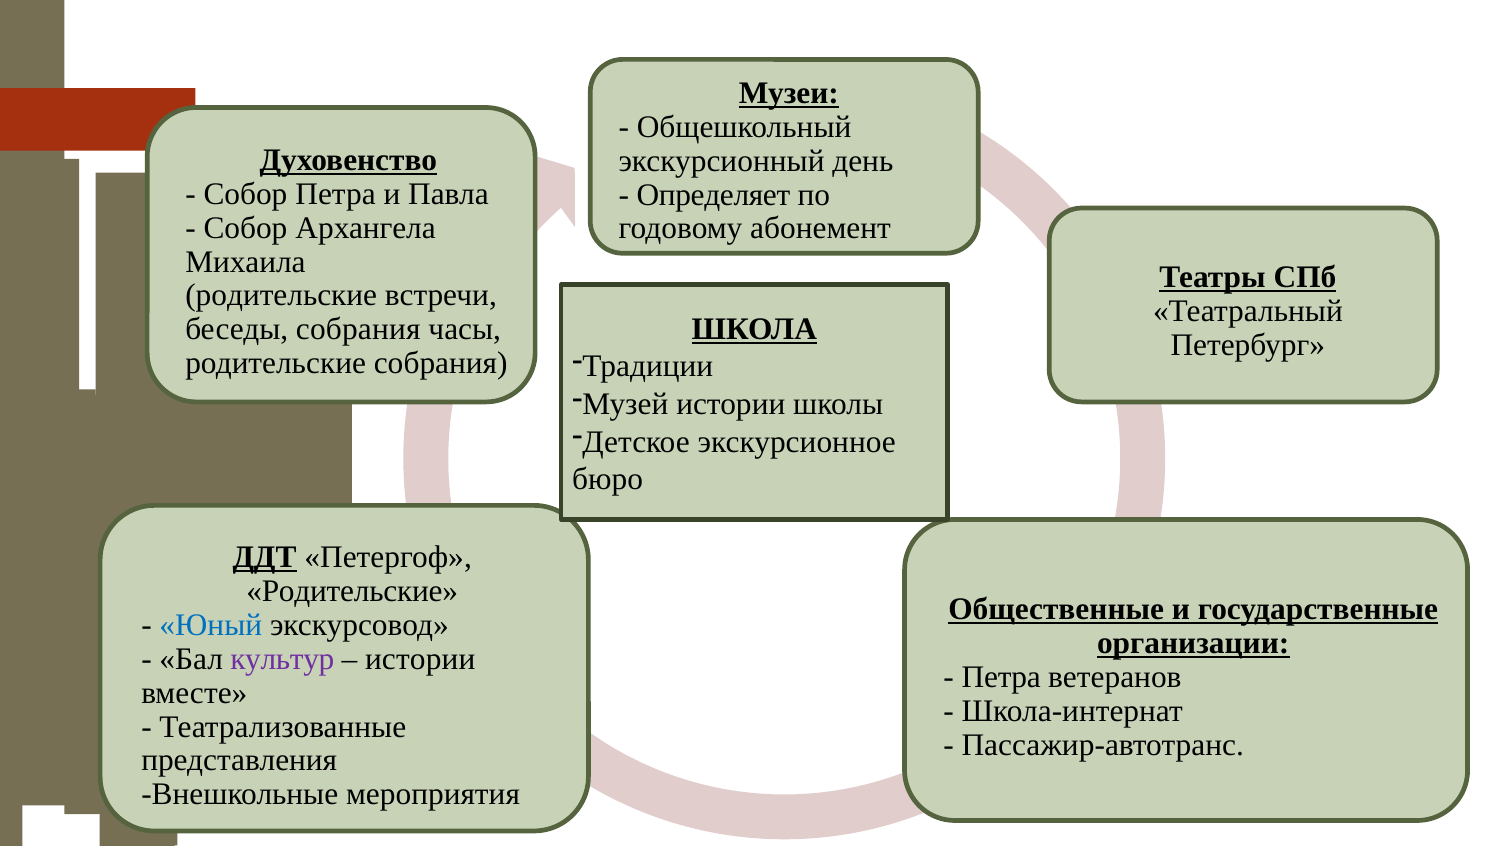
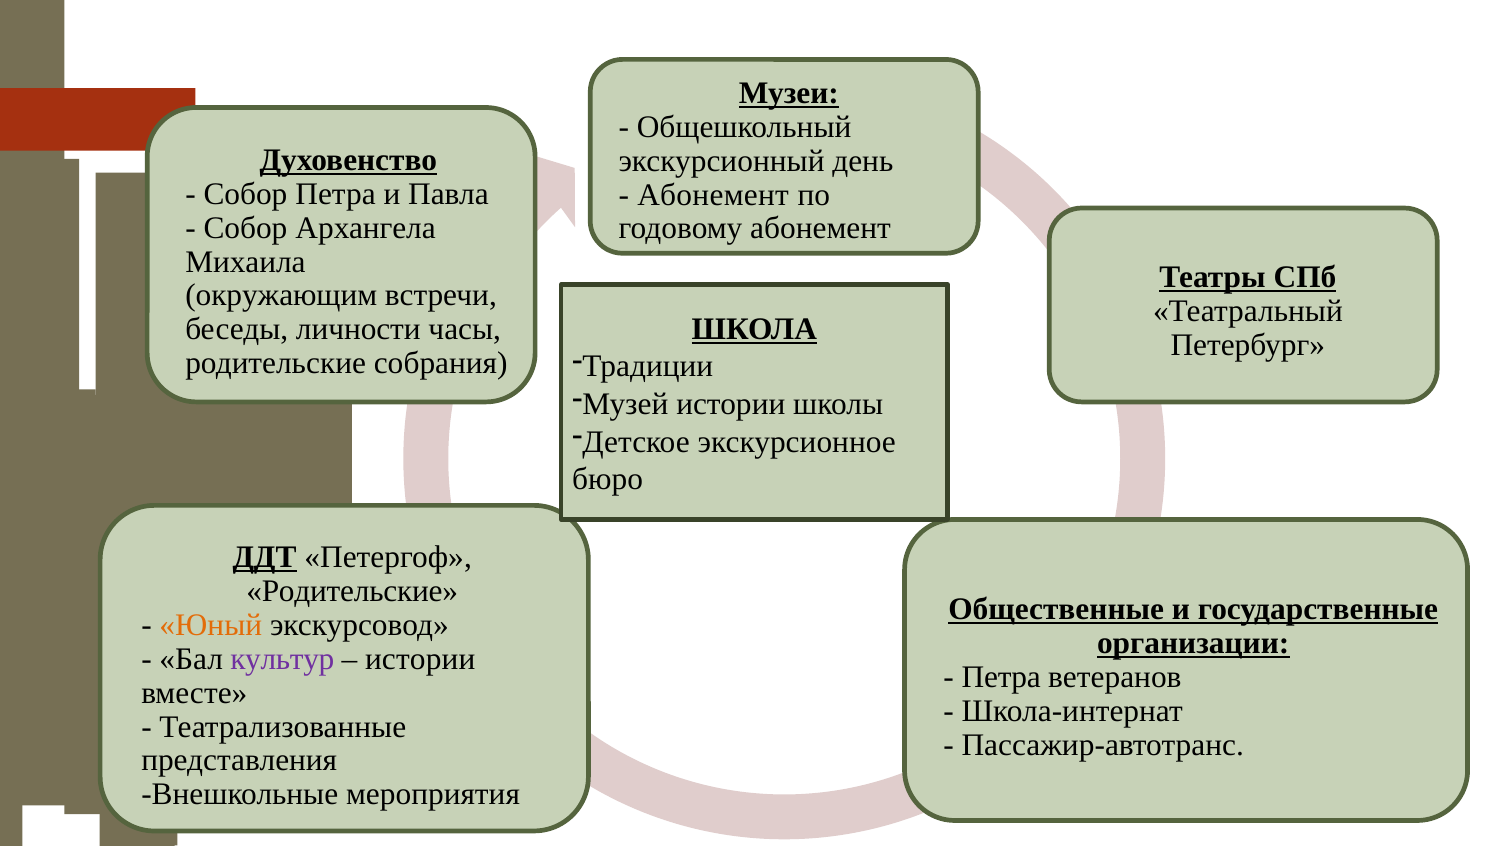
Определяет at (713, 195): Определяет -> Абонемент
родительские at (281, 296): родительские -> окружающим
беседы собрания: собрания -> личности
Юный colour: blue -> orange
